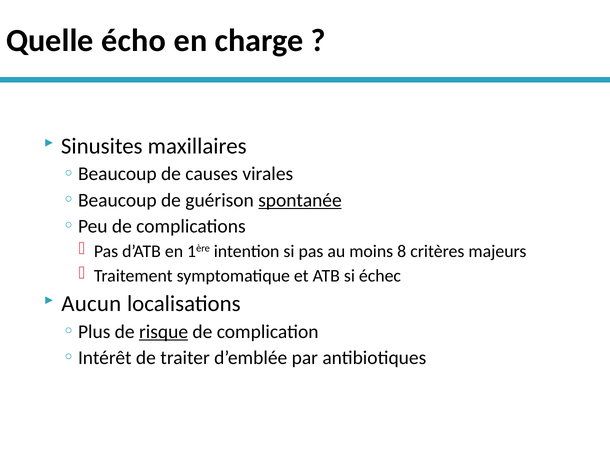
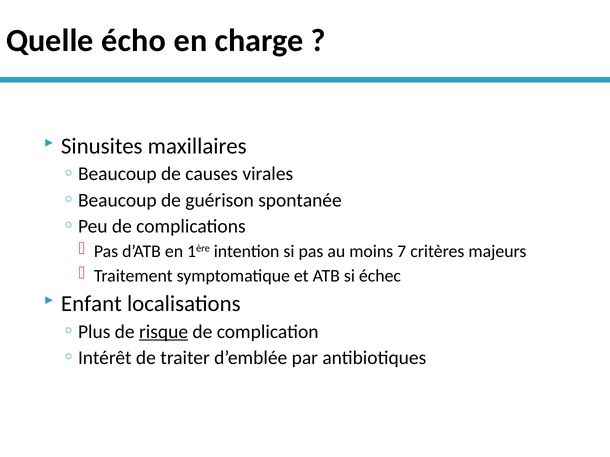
spontanée underline: present -> none
8: 8 -> 7
Aucun: Aucun -> Enfant
